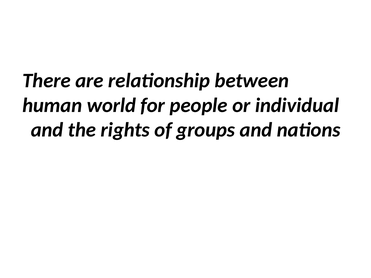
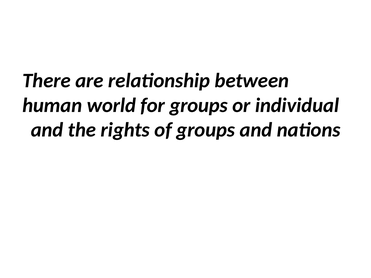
for people: people -> groups
